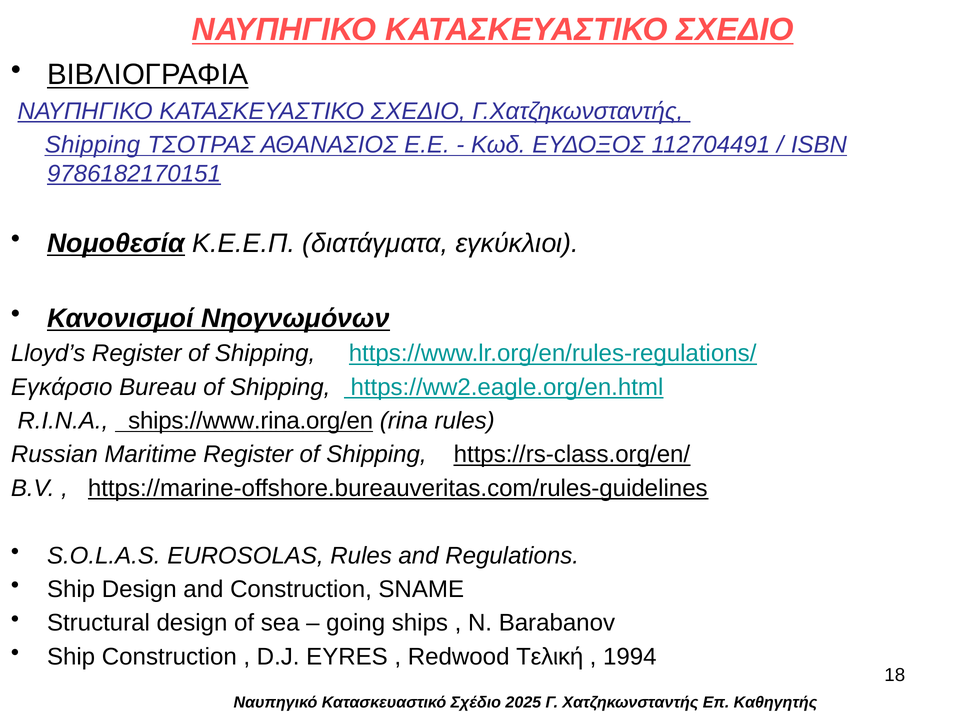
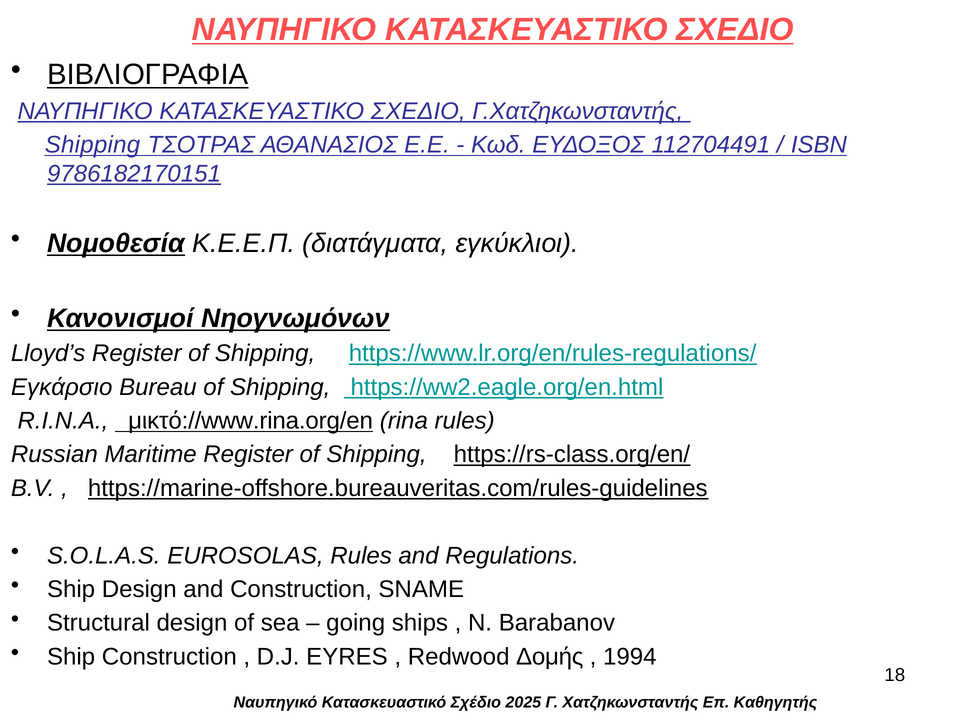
ships://www.rina.org/en: ships://www.rina.org/en -> μικτό://www.rina.org/en
Τελική: Τελική -> Δομής
